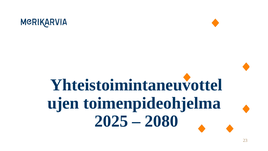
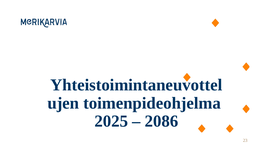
2080: 2080 -> 2086
